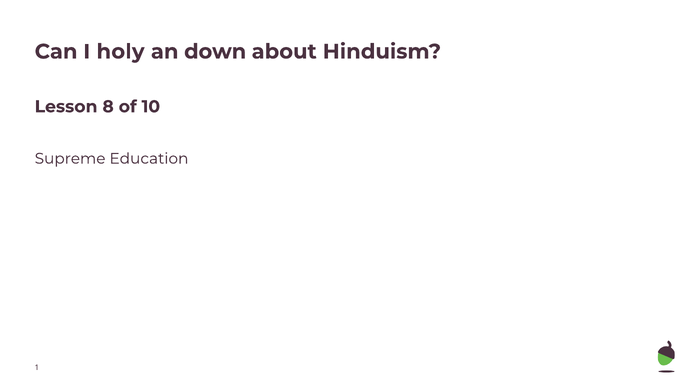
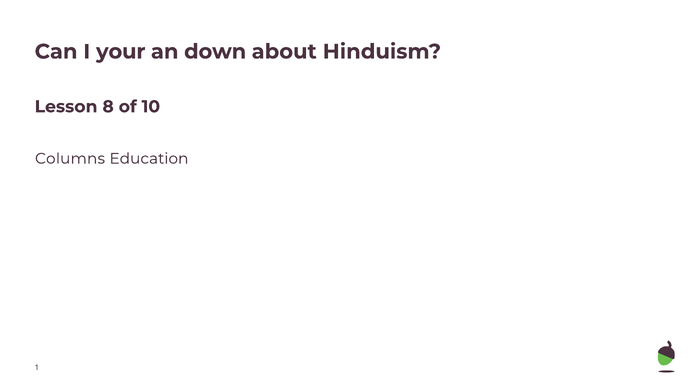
holy: holy -> your
Supreme: Supreme -> Columns
